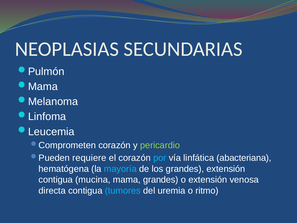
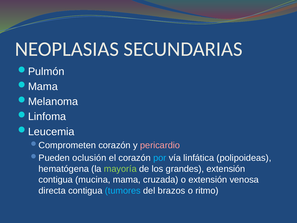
pericardio colour: light green -> pink
requiere: requiere -> oclusión
abacteriana: abacteriana -> polipoideas
mayoría colour: light blue -> light green
mama grandes: grandes -> cruzada
uremia: uremia -> brazos
